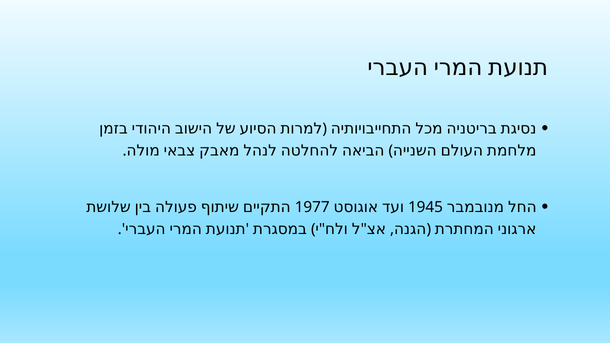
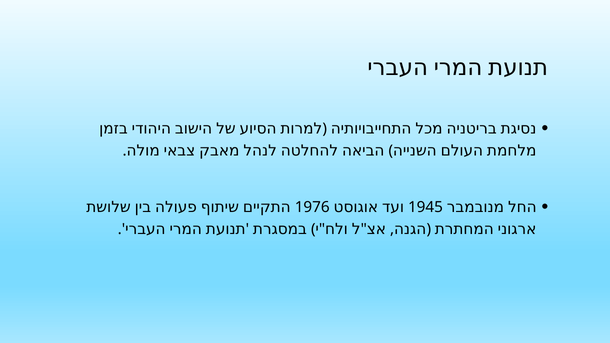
1977: 1977 -> 1976
